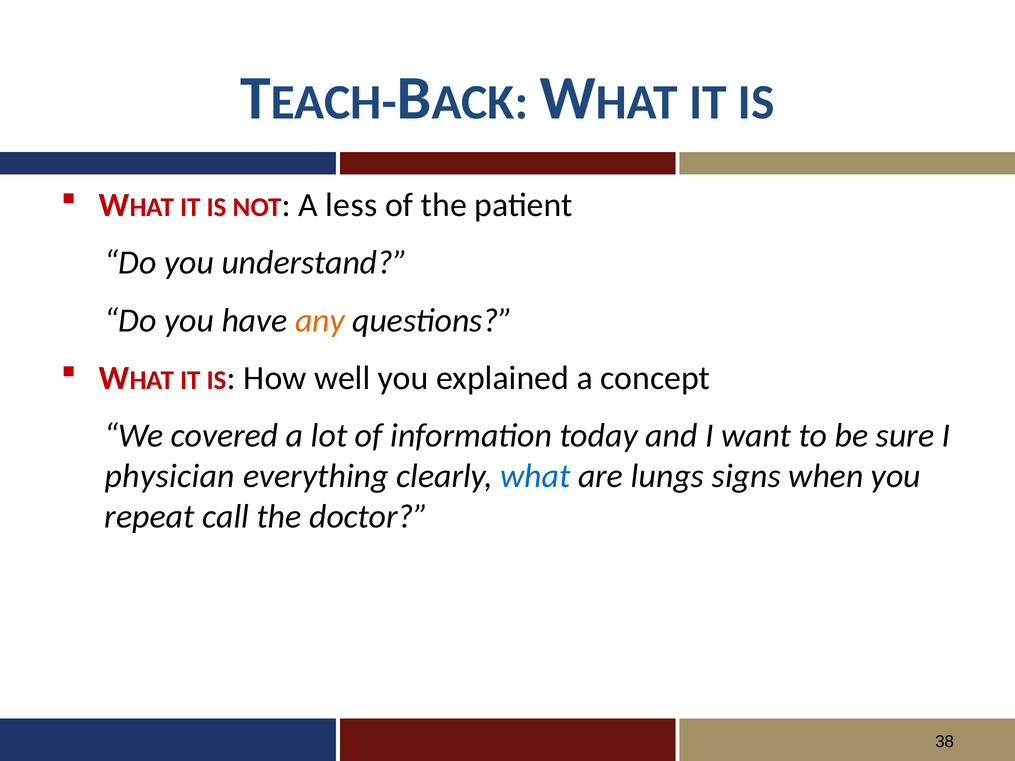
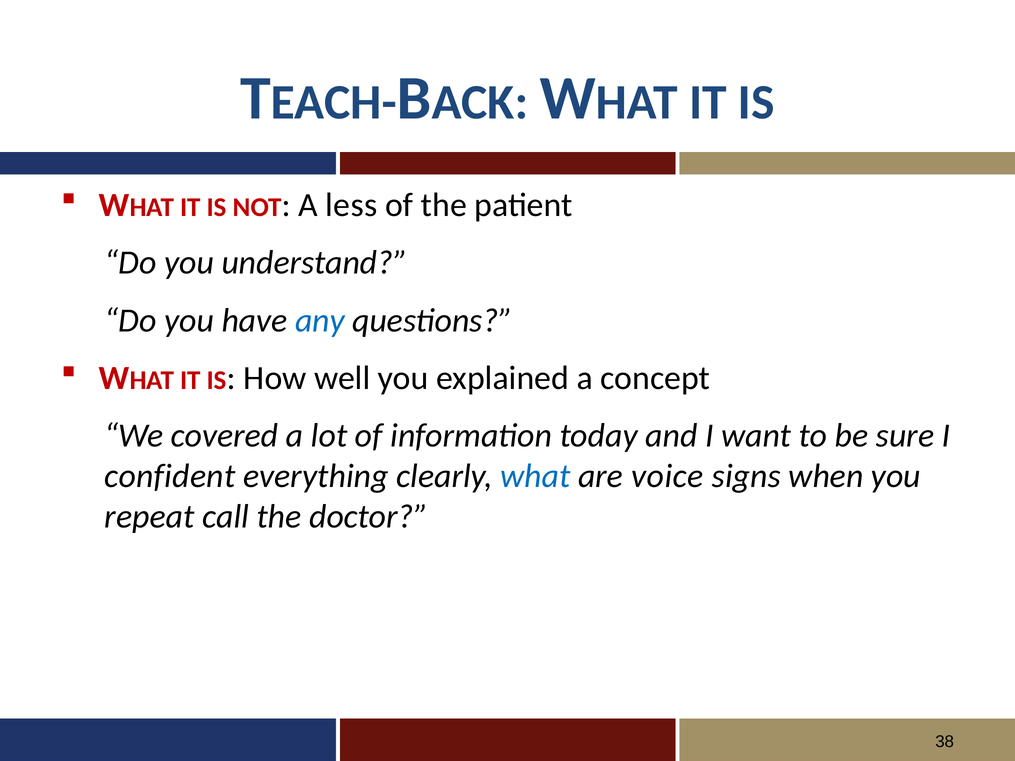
any colour: orange -> blue
physician: physician -> confident
lungs: lungs -> voice
